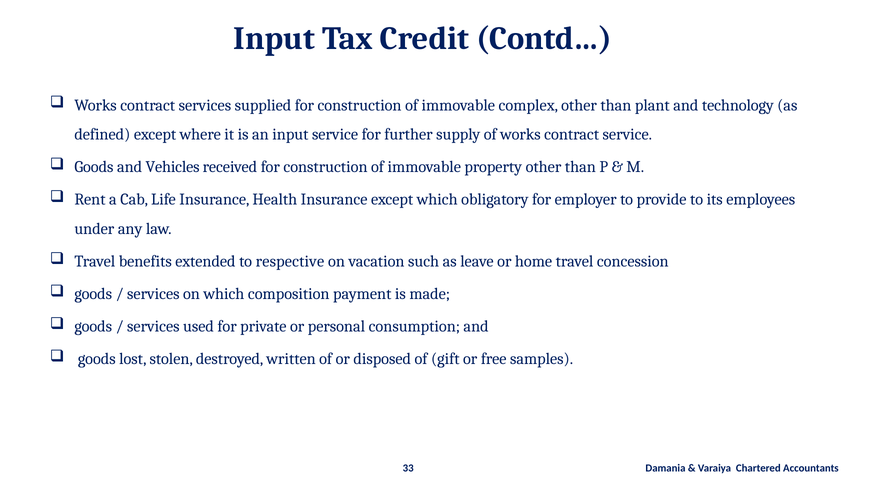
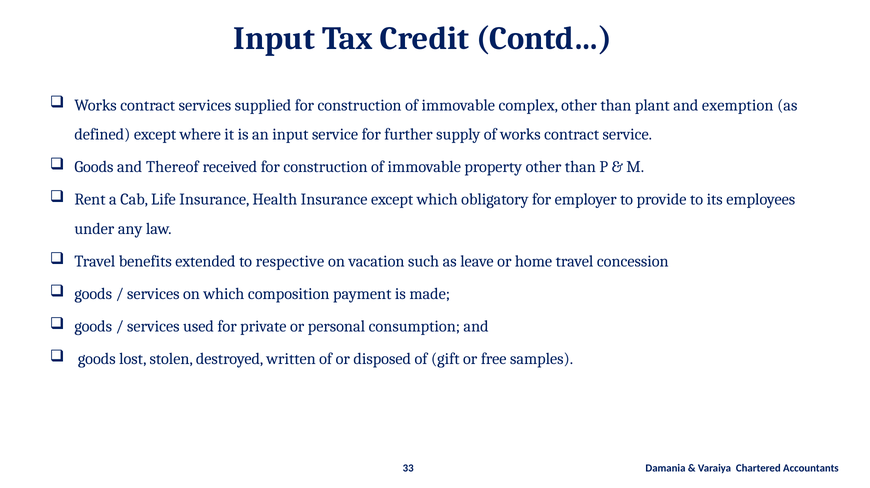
technology: technology -> exemption
Vehicles: Vehicles -> Thereof
